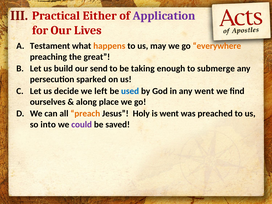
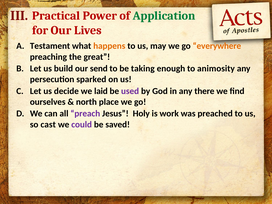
Either: Either -> Power
Application colour: purple -> green
submerge: submerge -> animosity
left: left -> laid
used colour: blue -> purple
any went: went -> there
along: along -> north
preach colour: orange -> purple
is went: went -> work
into: into -> cast
